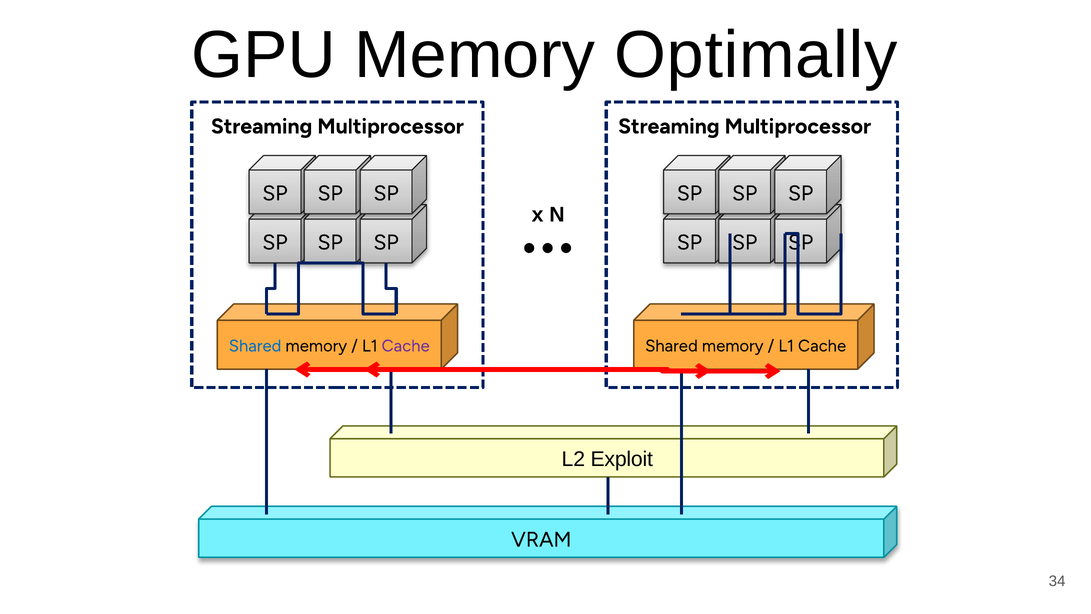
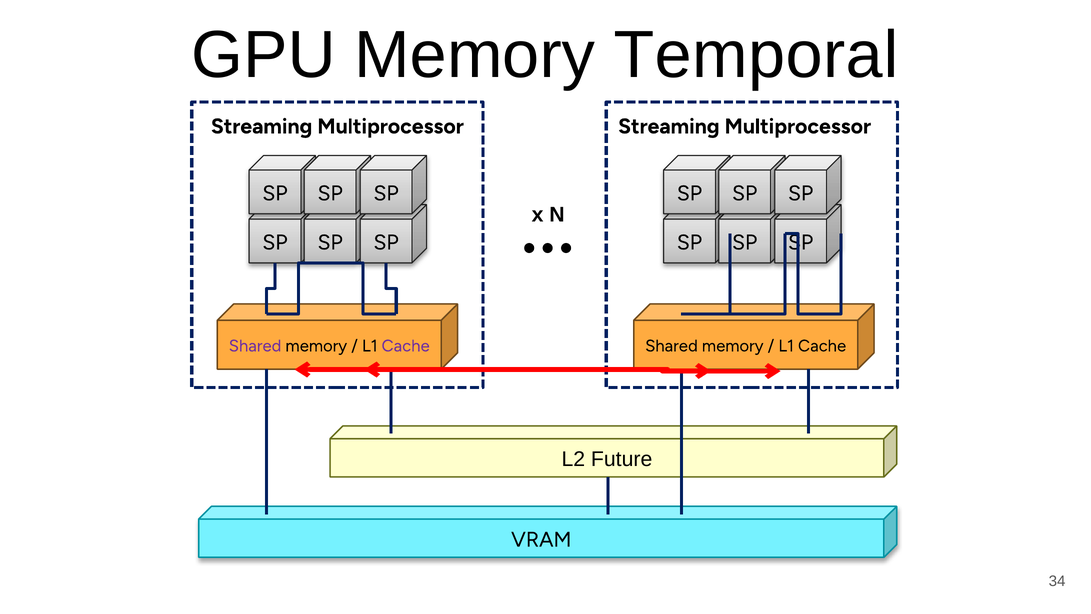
Optimally: Optimally -> Temporal
Shared at (255, 346) colour: blue -> purple
Exploit: Exploit -> Future
